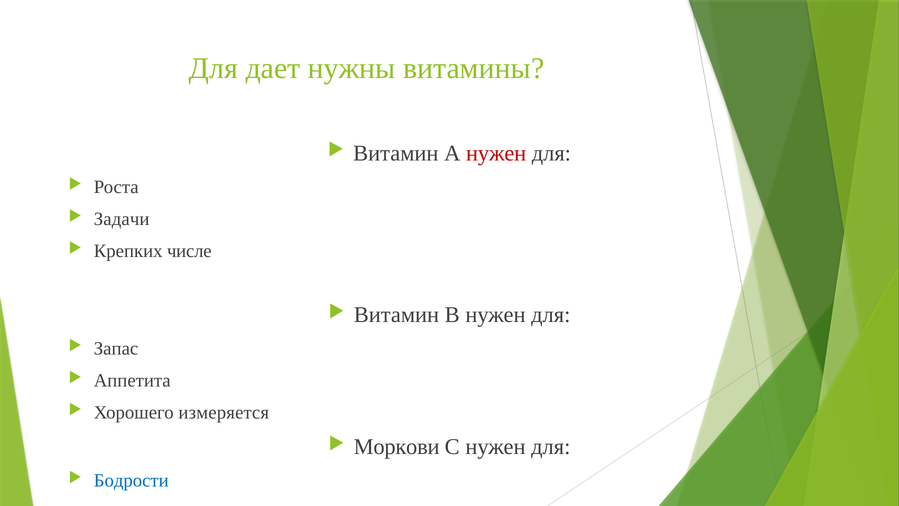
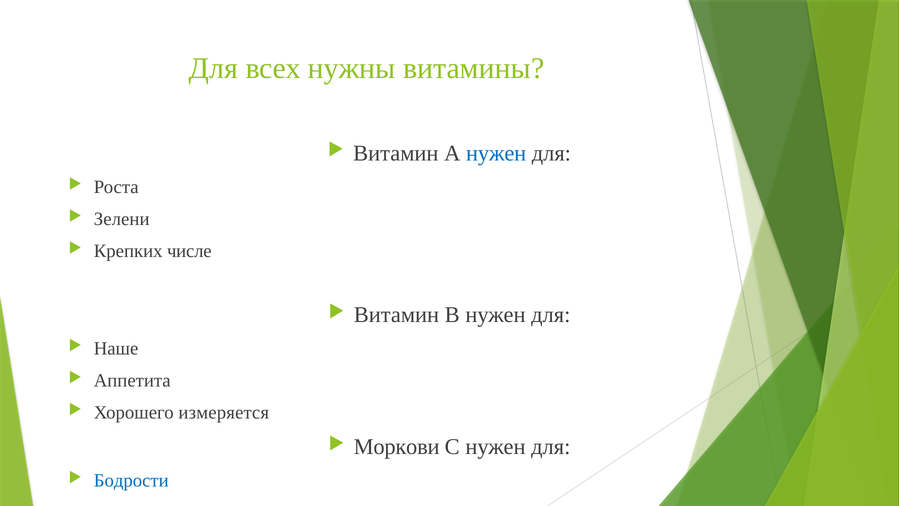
дает: дает -> всех
нужен at (496, 153) colour: red -> blue
Задачи: Задачи -> Зелени
Запас: Запас -> Наше
